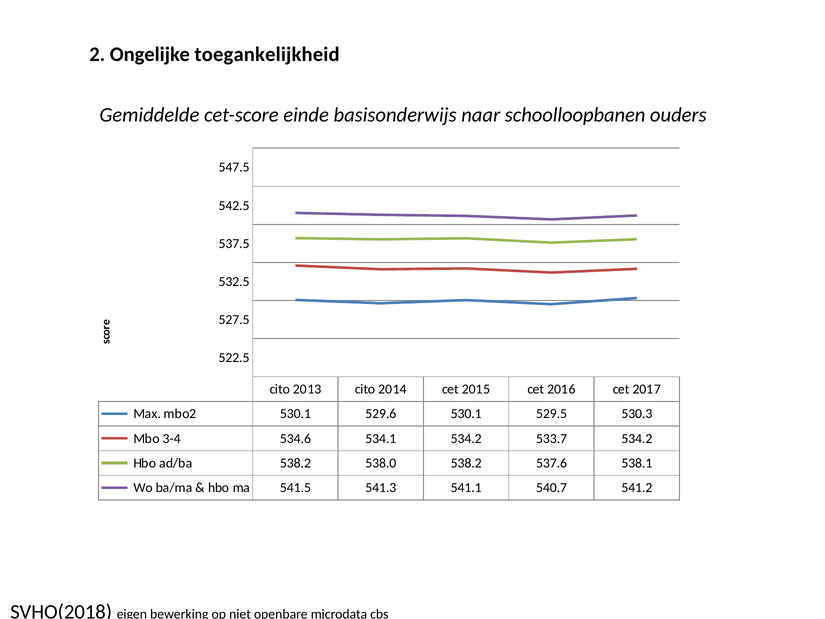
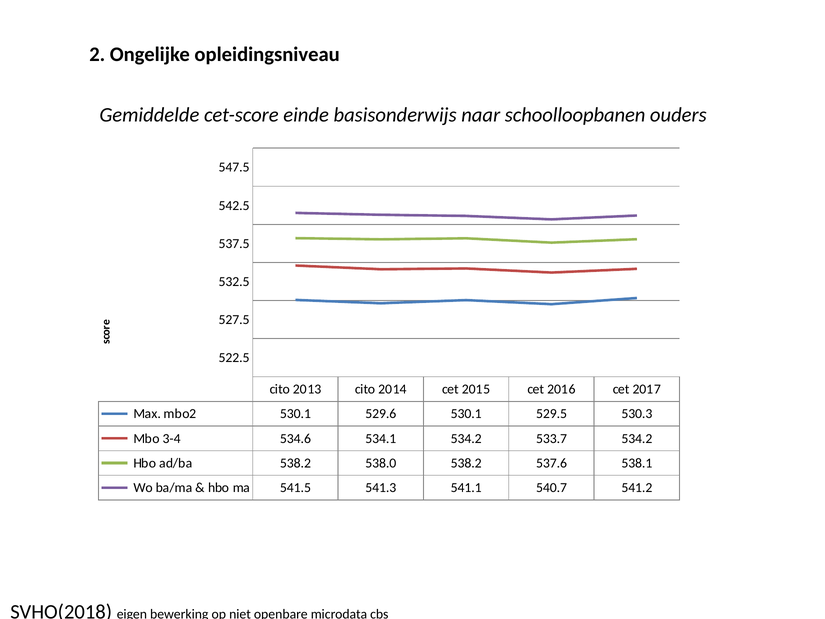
toegankelijkheid: toegankelijkheid -> opleidingsniveau
